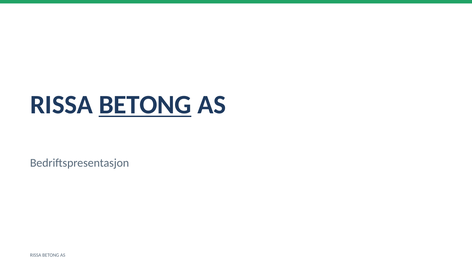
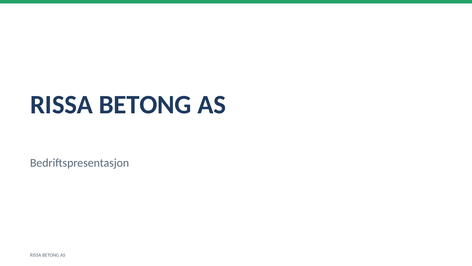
BETONG at (145, 105) underline: present -> none
